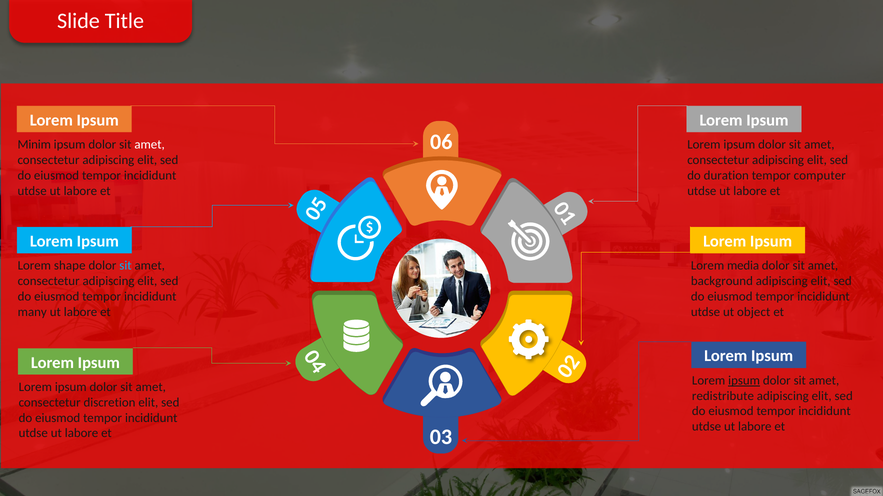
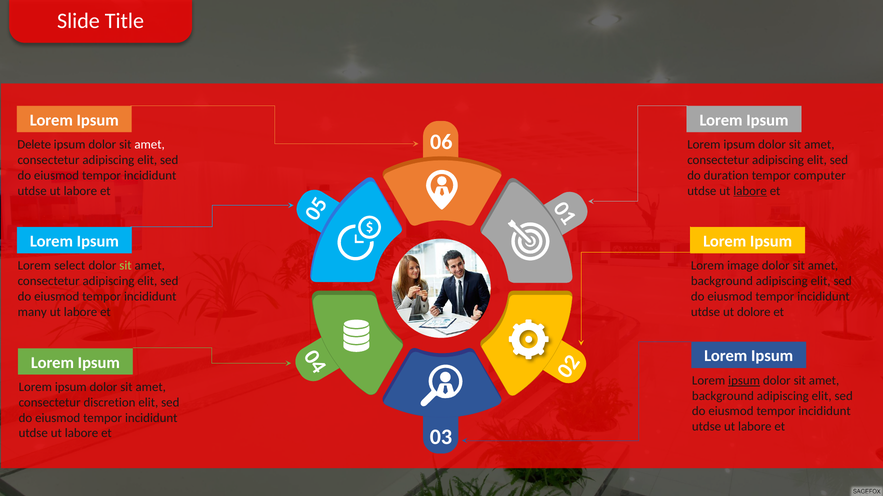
Minim: Minim -> Delete
labore at (750, 191) underline: none -> present
shape: shape -> select
sit at (125, 266) colour: light blue -> light green
media: media -> image
object: object -> dolore
redistribute at (723, 396): redistribute -> background
